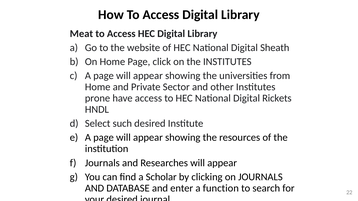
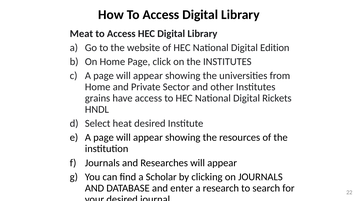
Sheath: Sheath -> Edition
prone: prone -> grains
such: such -> heat
function: function -> research
